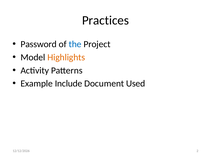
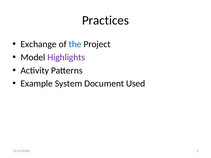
Password: Password -> Exchange
Highlights colour: orange -> purple
Include: Include -> System
